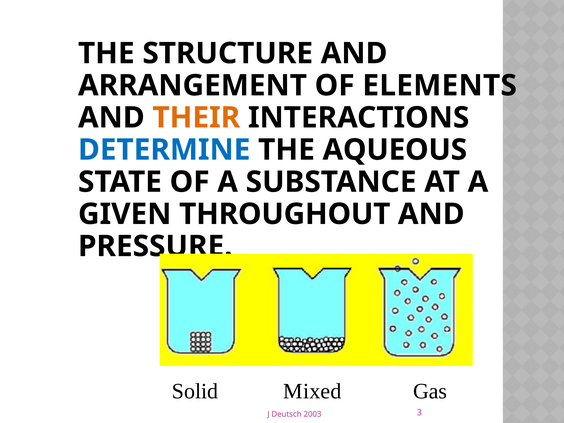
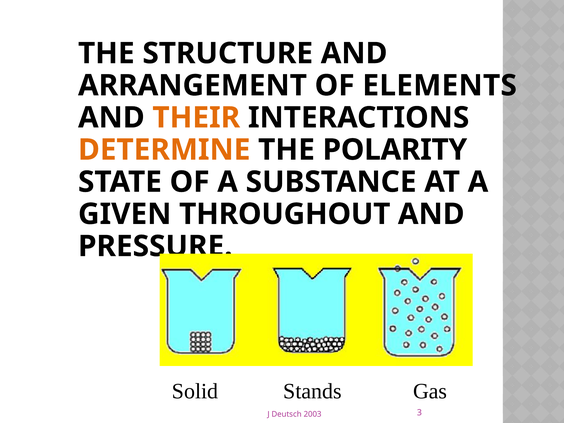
DETERMINE colour: blue -> orange
AQUEOUS: AQUEOUS -> POLARITY
Mixed: Mixed -> Stands
